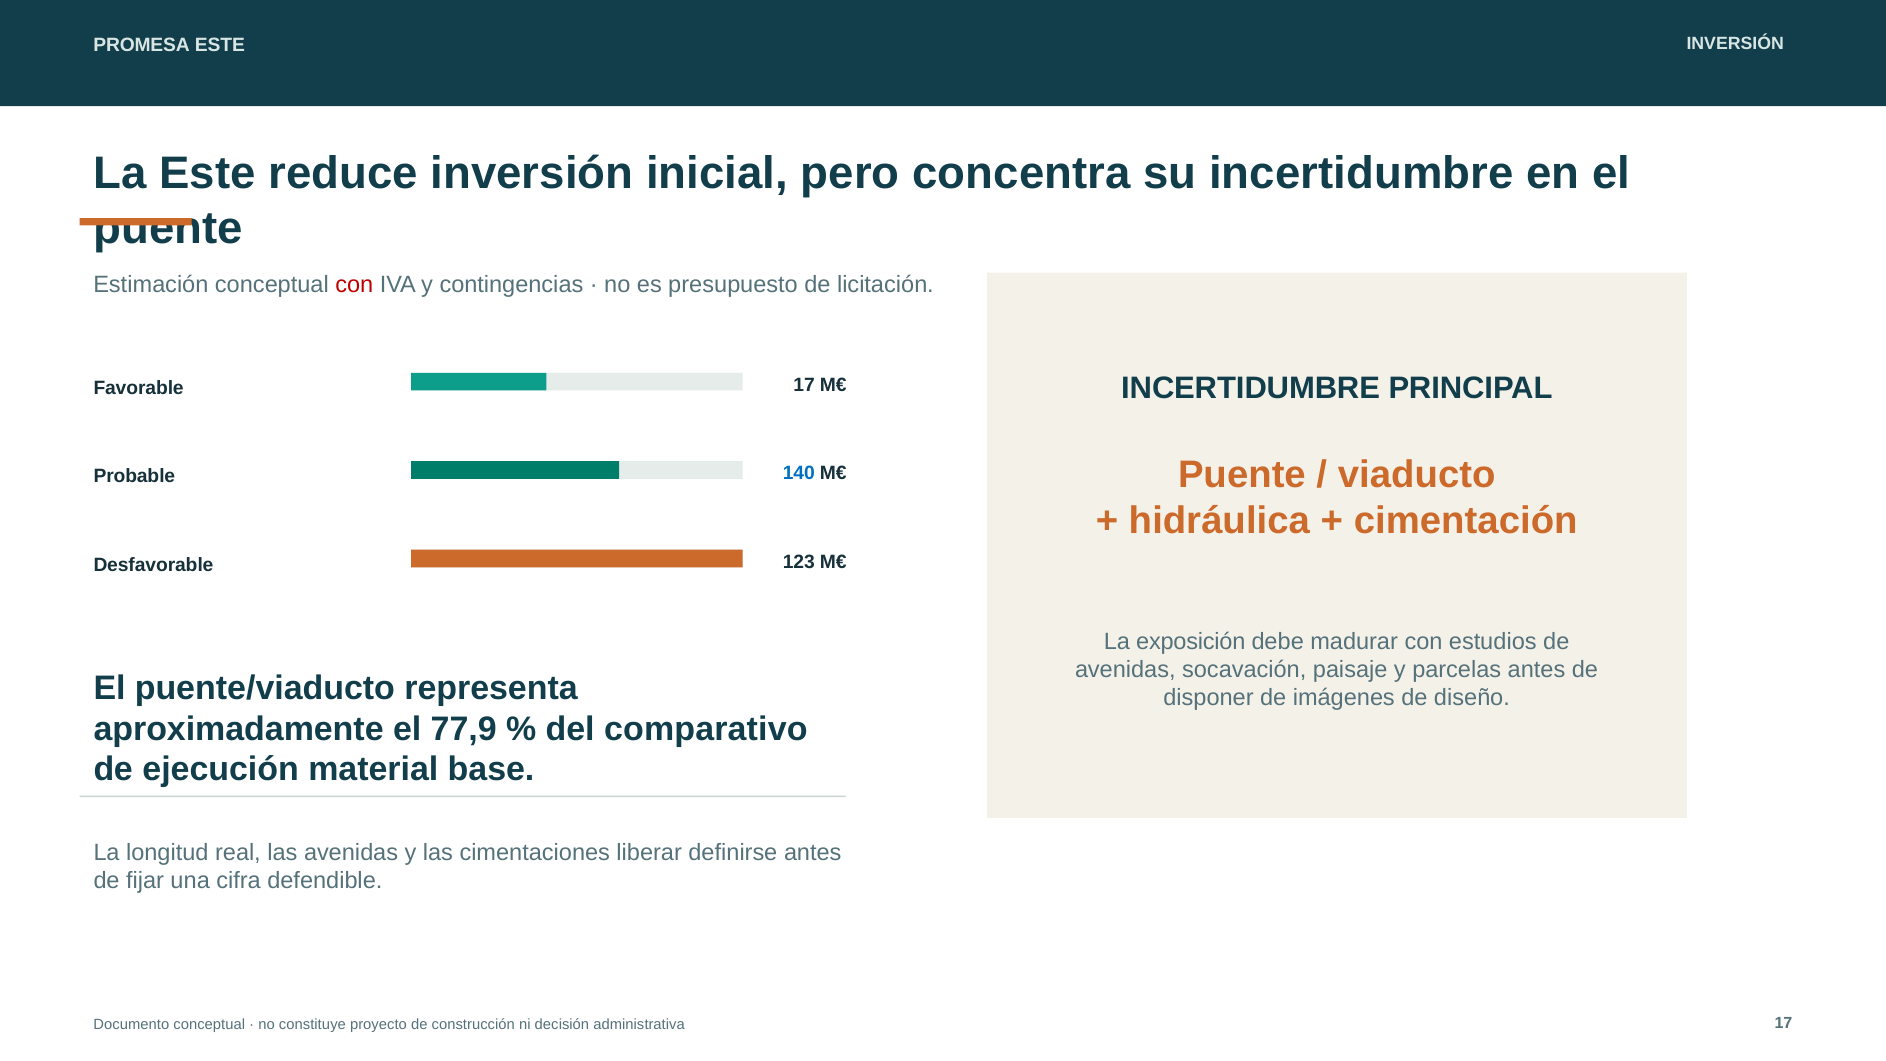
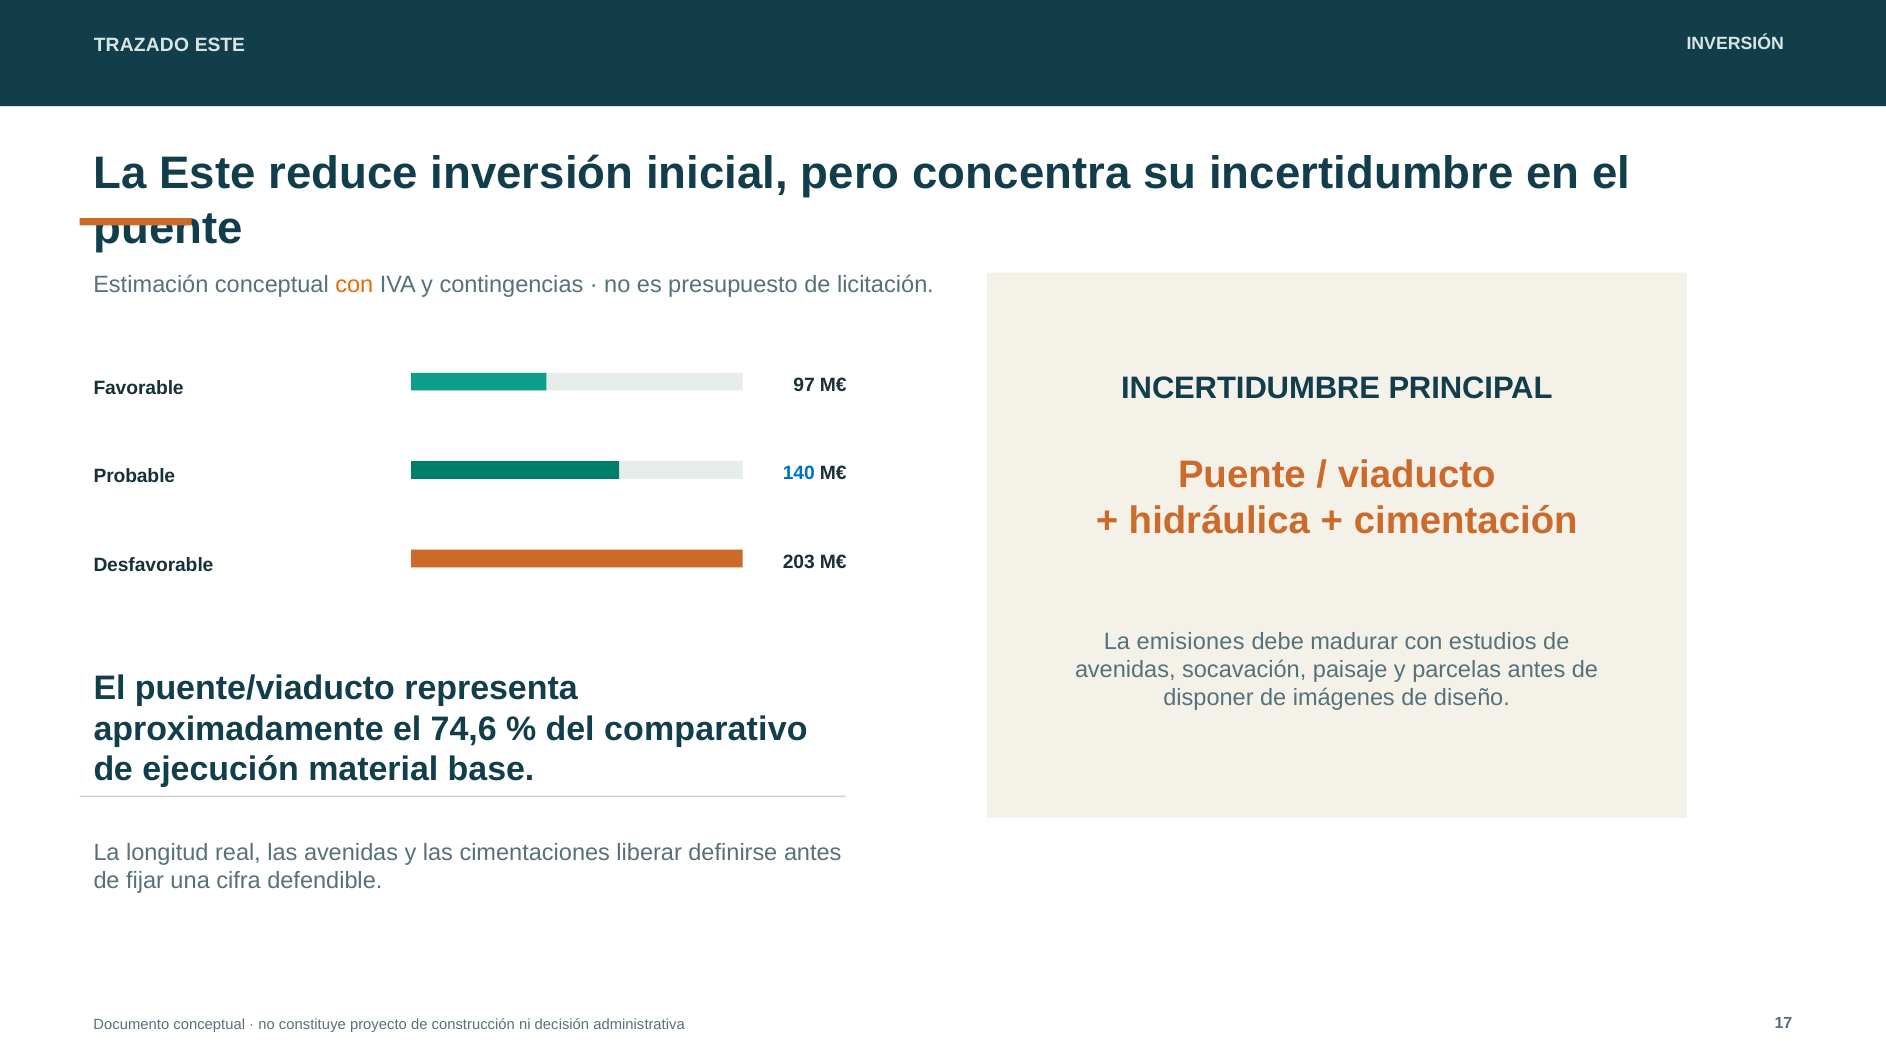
PROMESA: PROMESA -> TRAZADO
con at (354, 285) colour: red -> orange
Favorable 17: 17 -> 97
123: 123 -> 203
exposición: exposición -> emisiones
77,9: 77,9 -> 74,6
